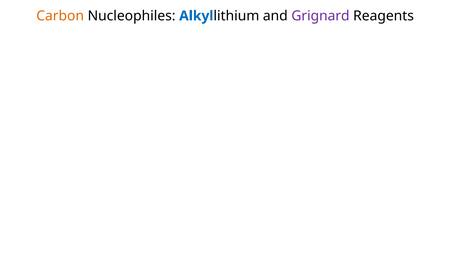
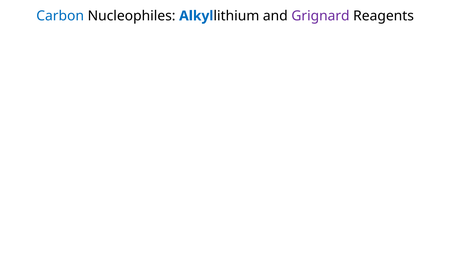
Carbon colour: orange -> blue
